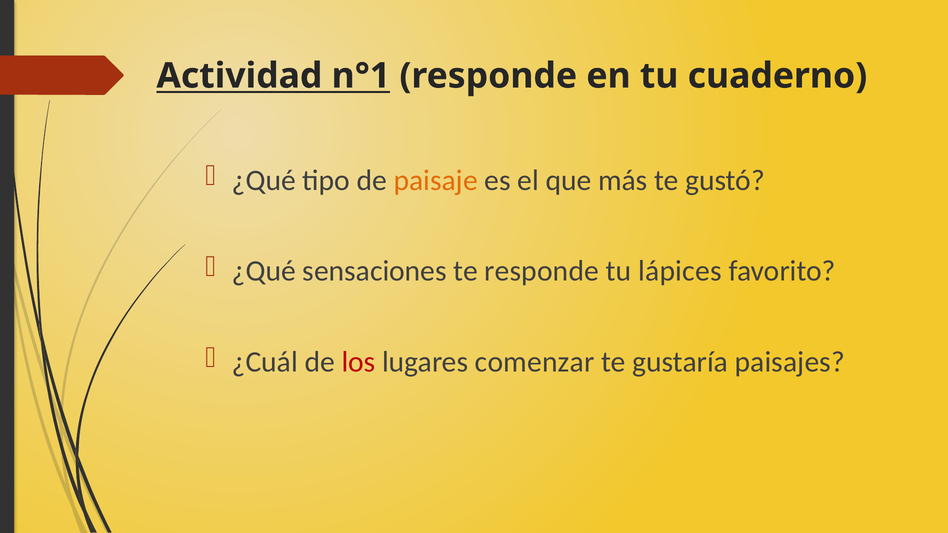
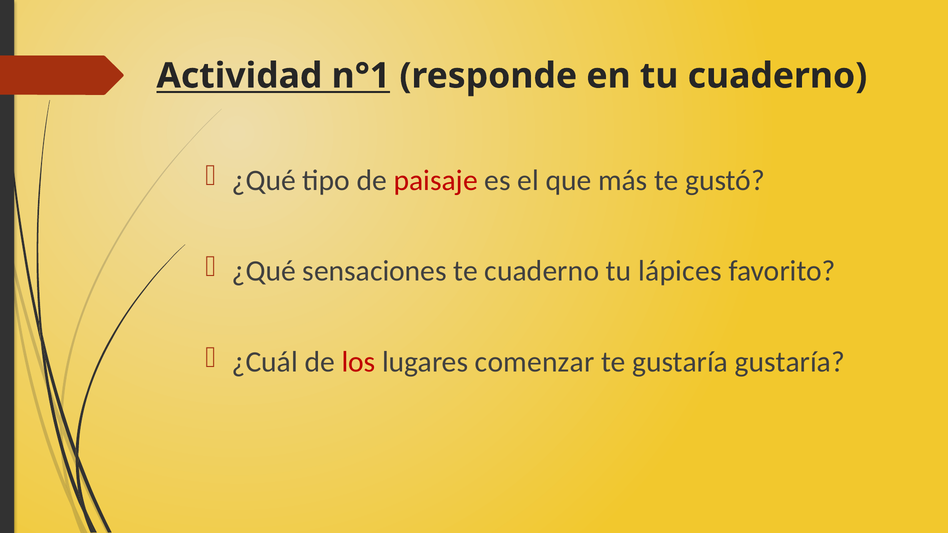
paisaje colour: orange -> red
te responde: responde -> cuaderno
gustaría paisajes: paisajes -> gustaría
